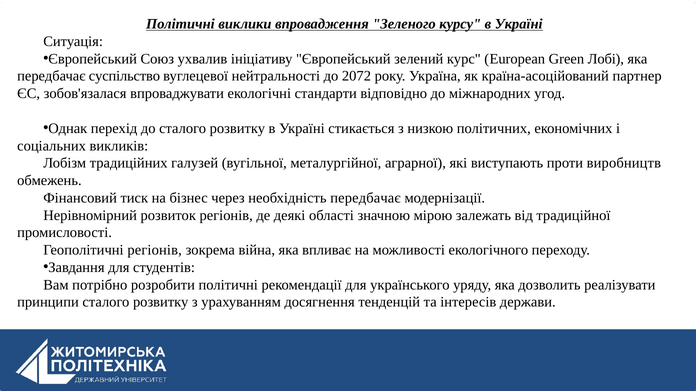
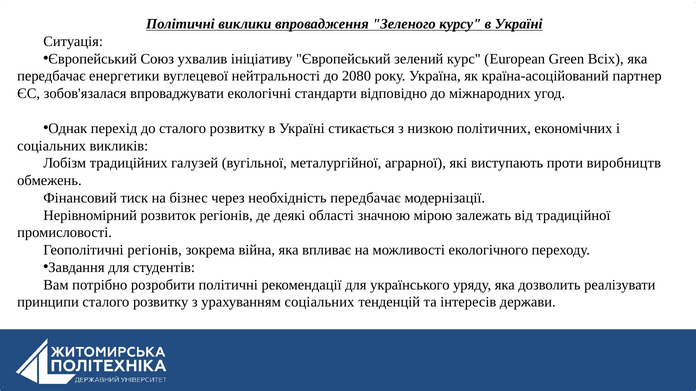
Лобі: Лобі -> Всіх
суспільство: суспільство -> енергетики
2072: 2072 -> 2080
урахуванням досягнення: досягнення -> соціальних
